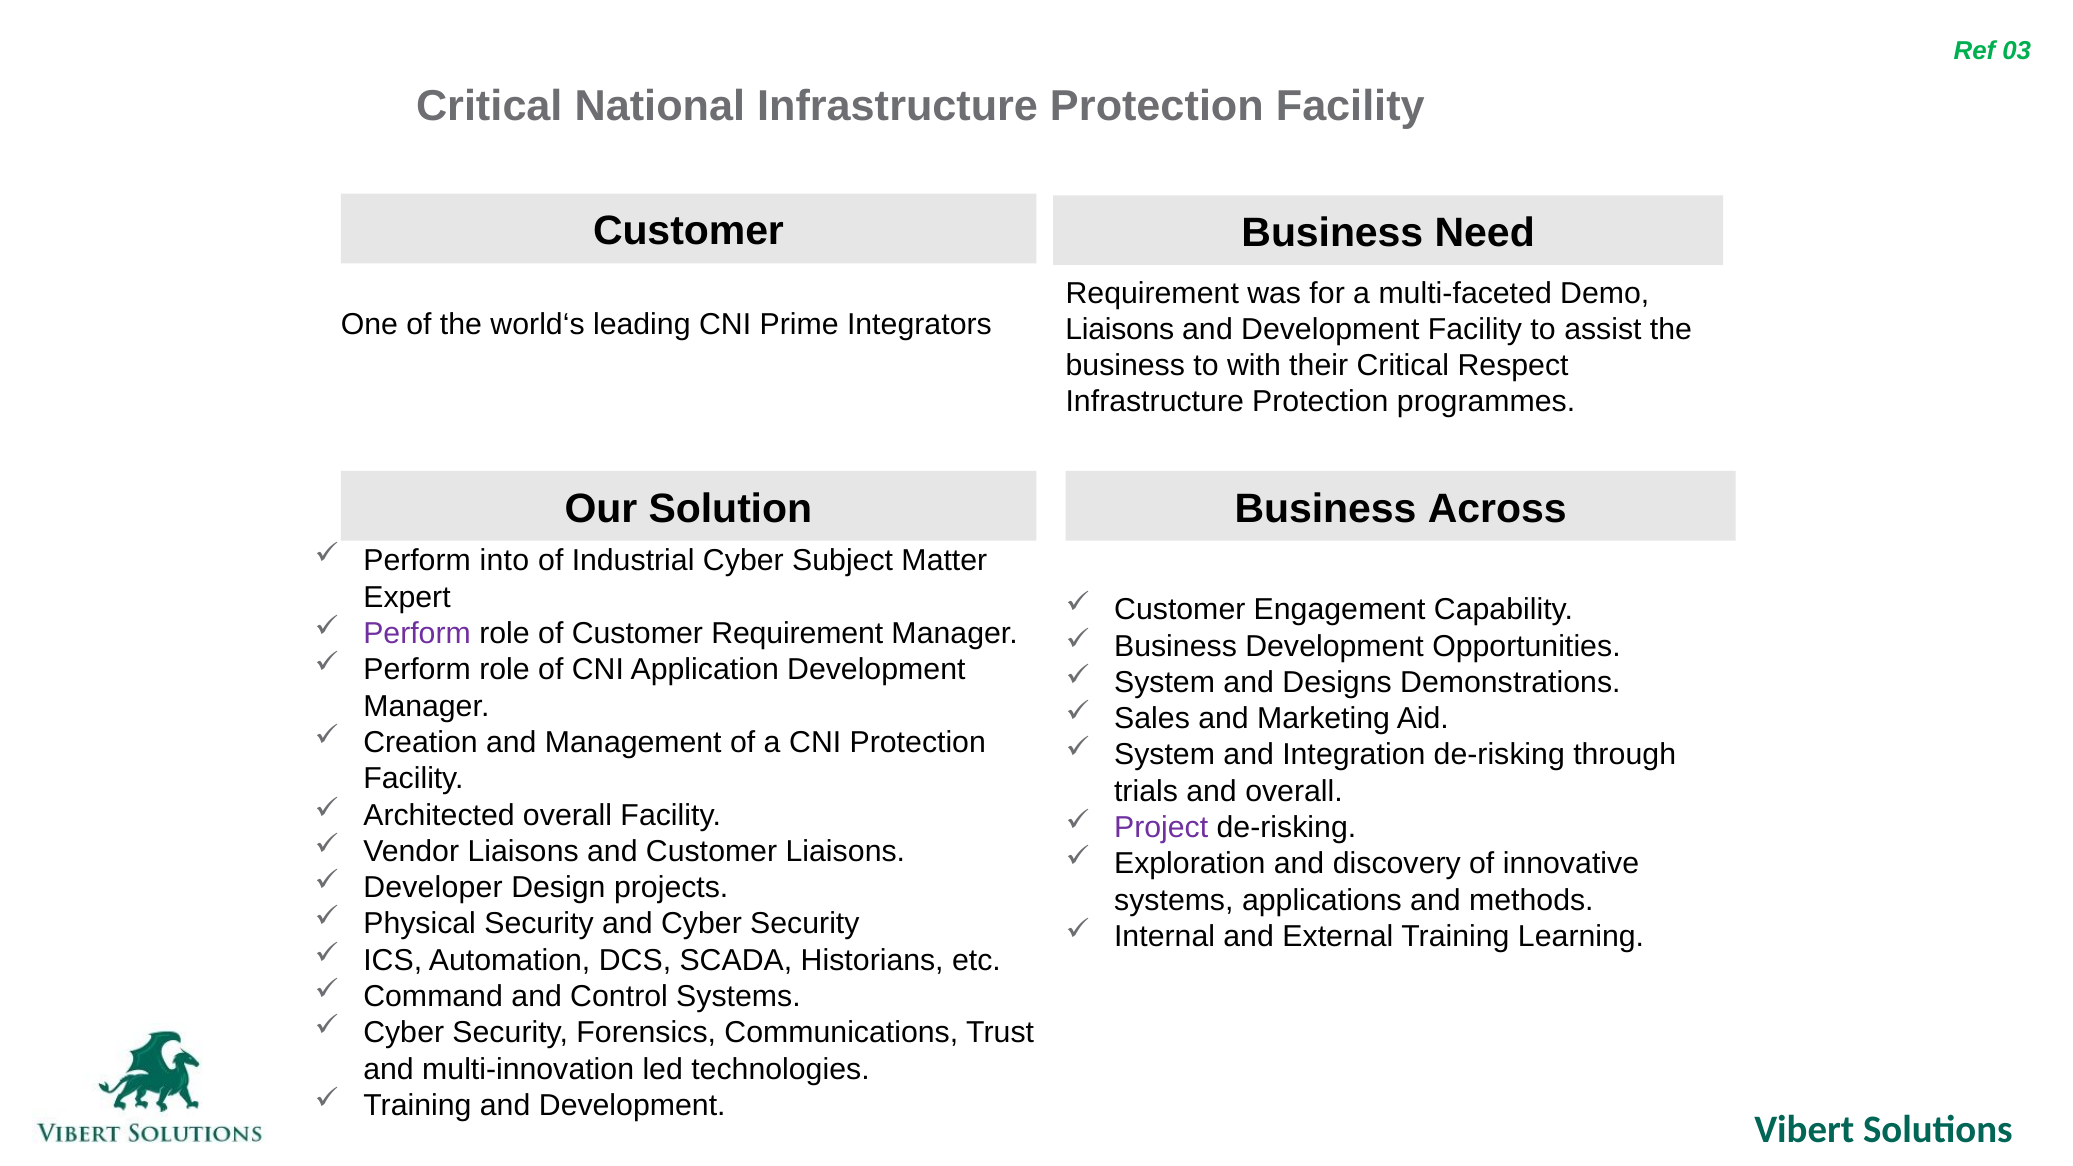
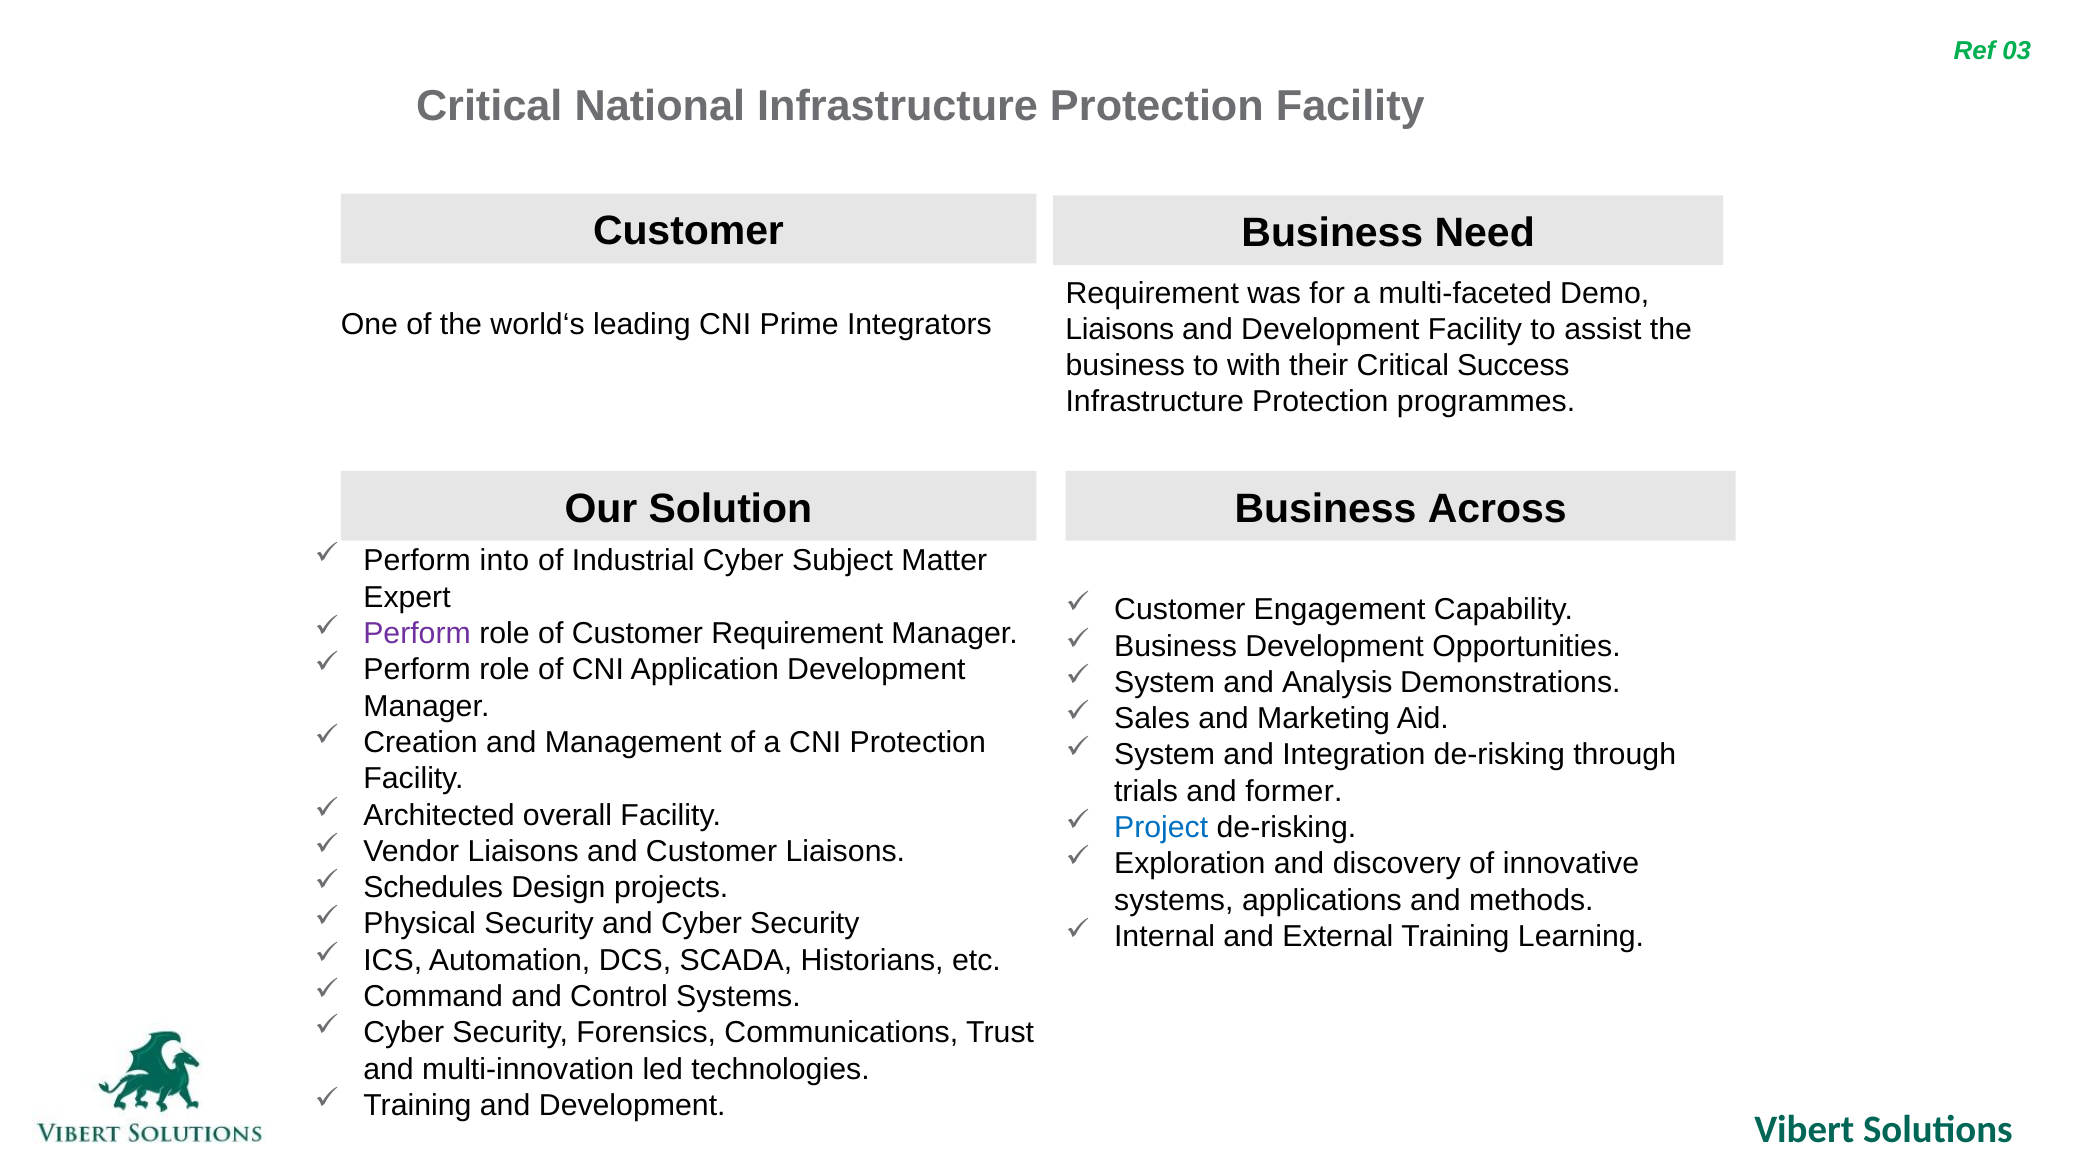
Respect: Respect -> Success
Designs: Designs -> Analysis
and overall: overall -> former
Project colour: purple -> blue
Developer: Developer -> Schedules
